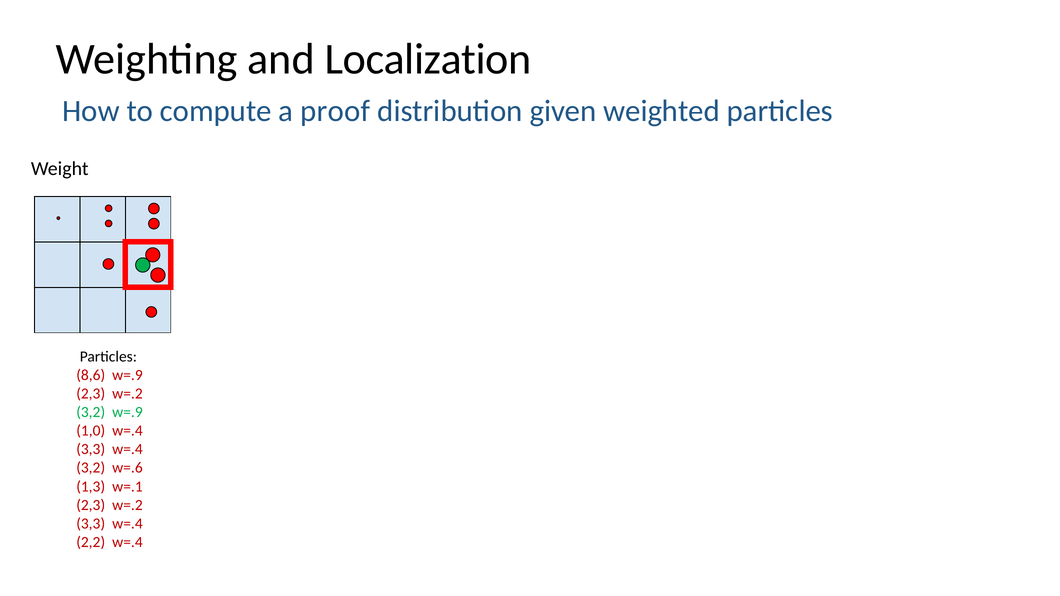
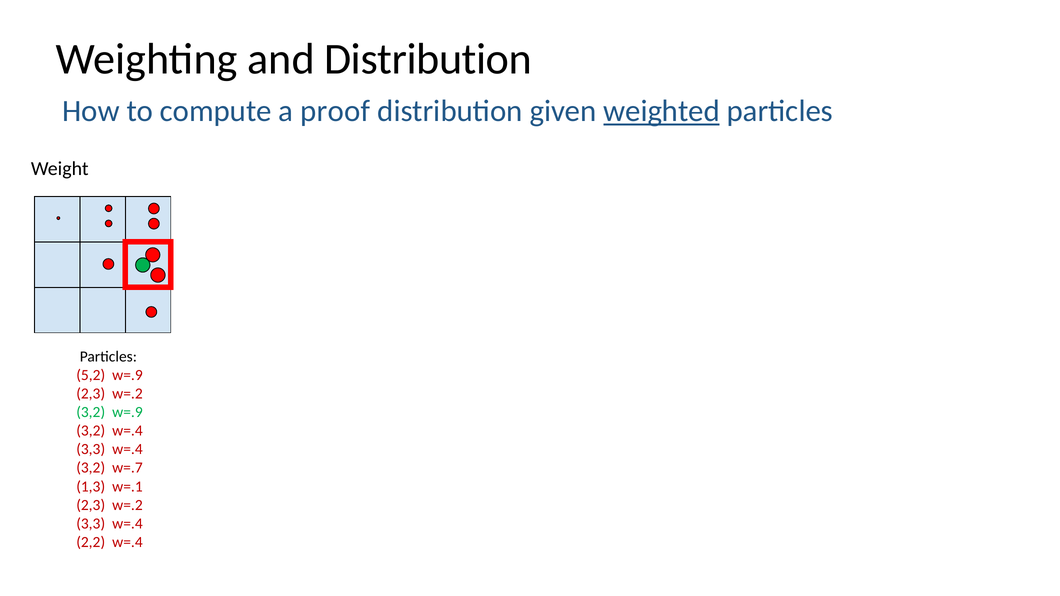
and Localization: Localization -> Distribution
weighted underline: none -> present
8,6: 8,6 -> 5,2
1,0 at (91, 431): 1,0 -> 3,2
w=.6: w=.6 -> w=.7
